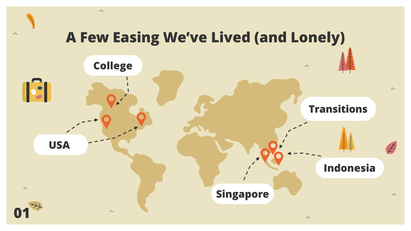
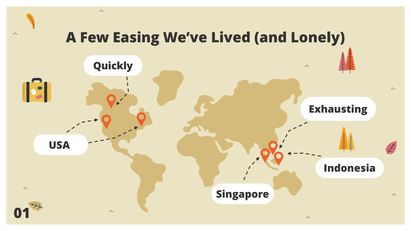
College: College -> Quickly
Transitions: Transitions -> Exhausting
